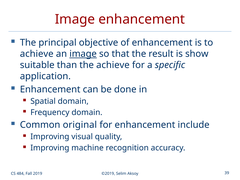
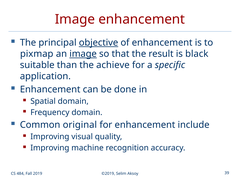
objective underline: none -> present
achieve at (37, 54): achieve -> pixmap
show: show -> black
